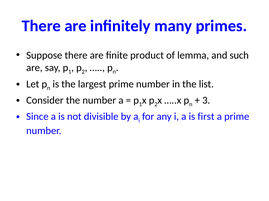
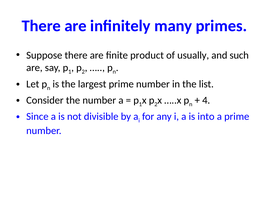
lemma: lemma -> usually
3: 3 -> 4
first: first -> into
